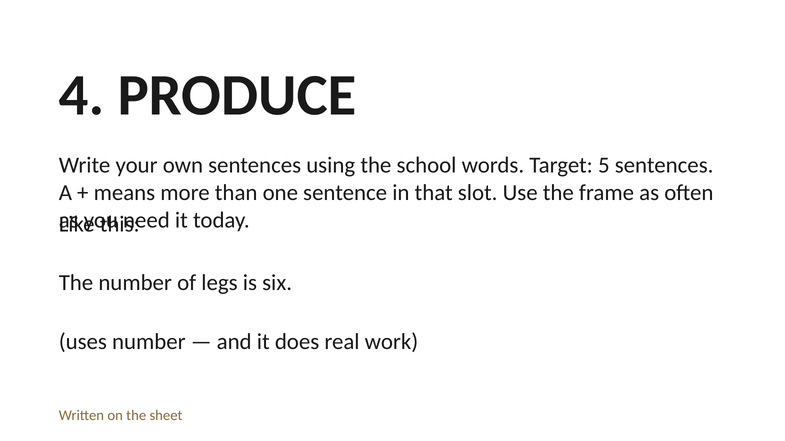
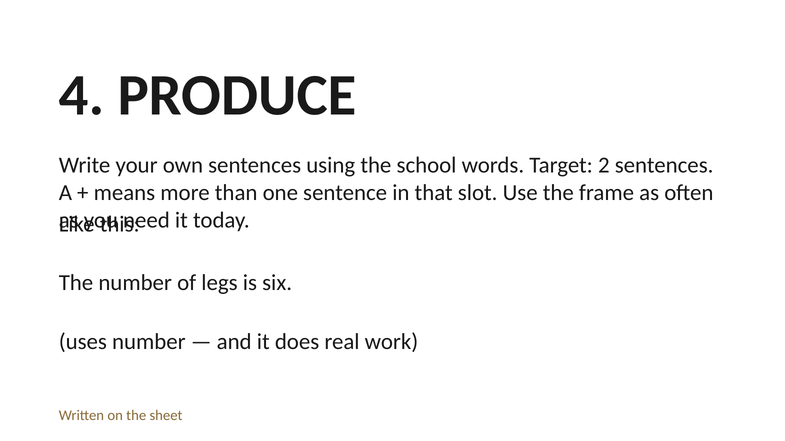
5: 5 -> 2
